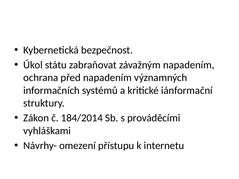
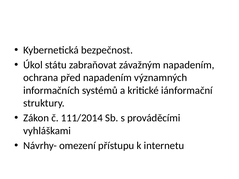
184/2014: 184/2014 -> 111/2014
